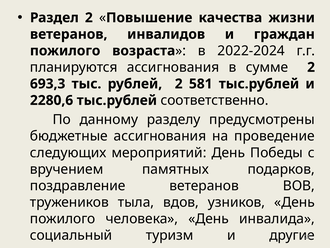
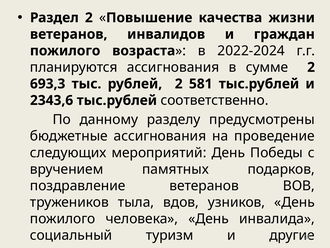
2280,6: 2280,6 -> 2343,6
